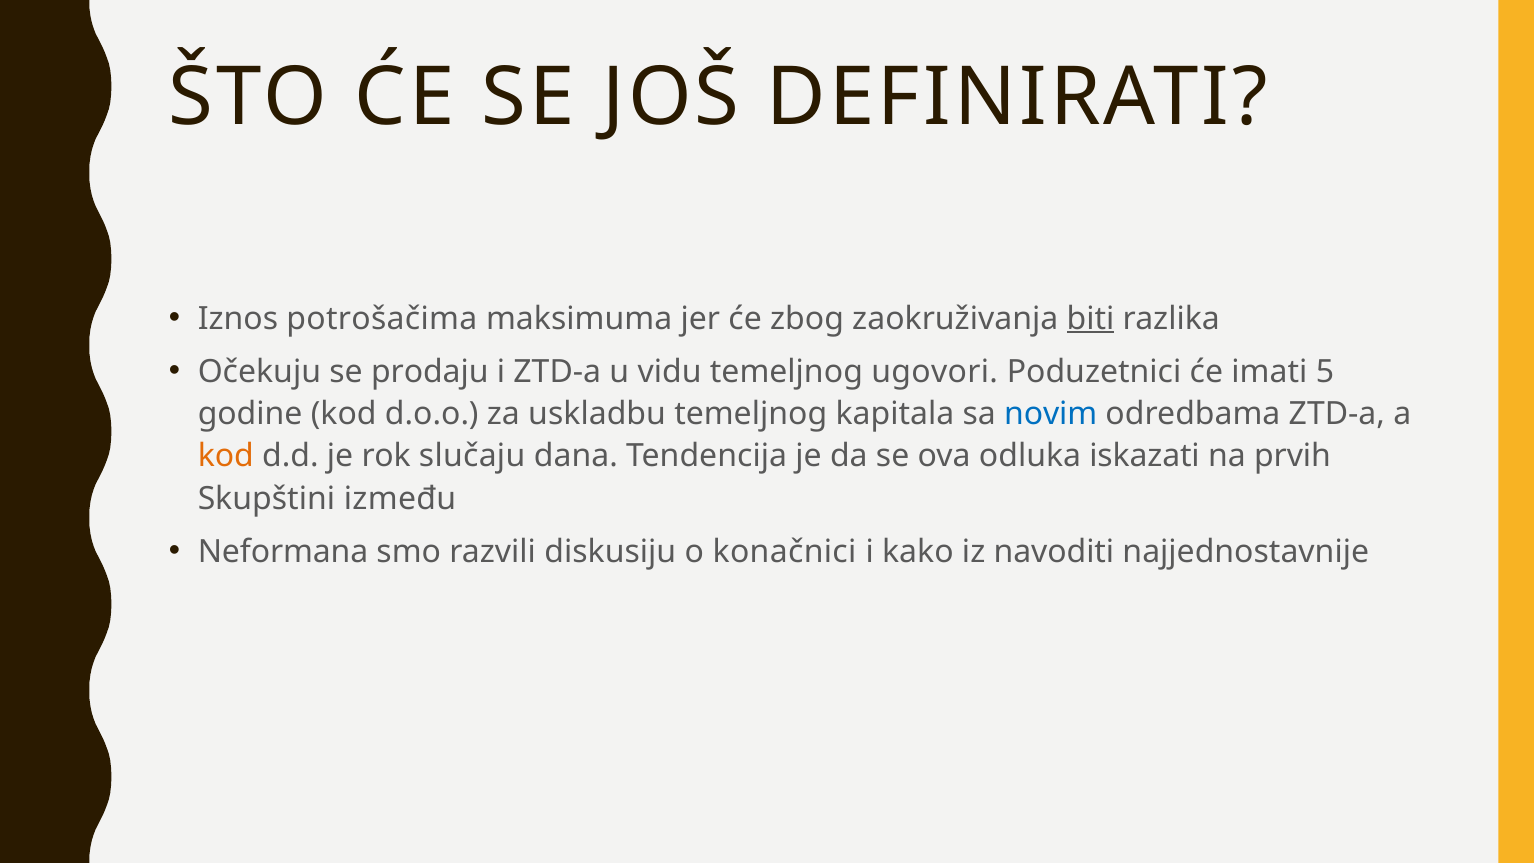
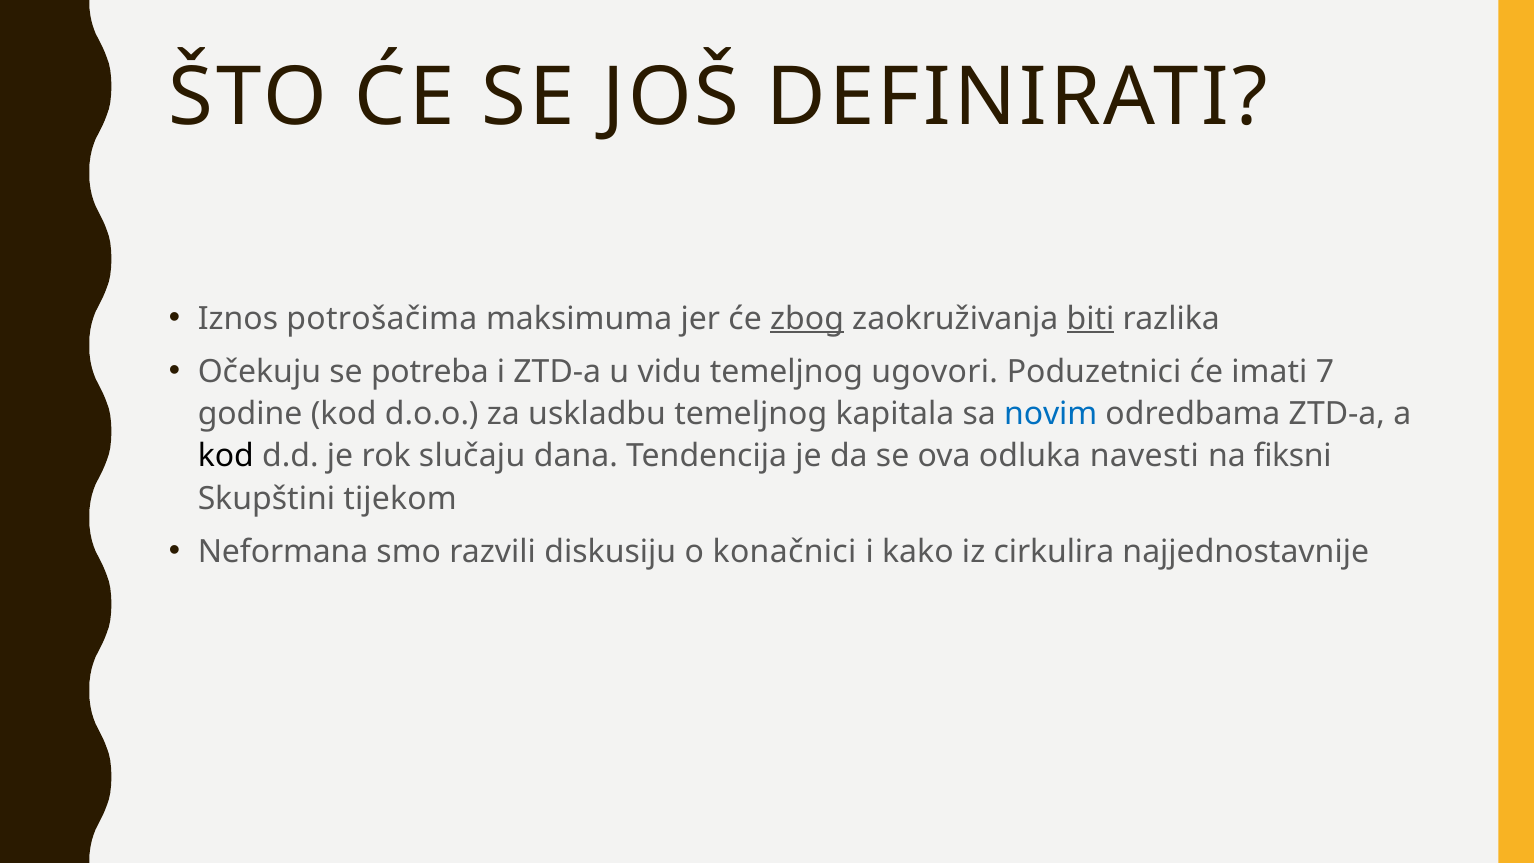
zbog underline: none -> present
prodaju: prodaju -> potreba
5: 5 -> 7
kod at (226, 456) colour: orange -> black
iskazati: iskazati -> navesti
prvih: prvih -> fiksni
između: između -> tijekom
navoditi: navoditi -> cirkulira
